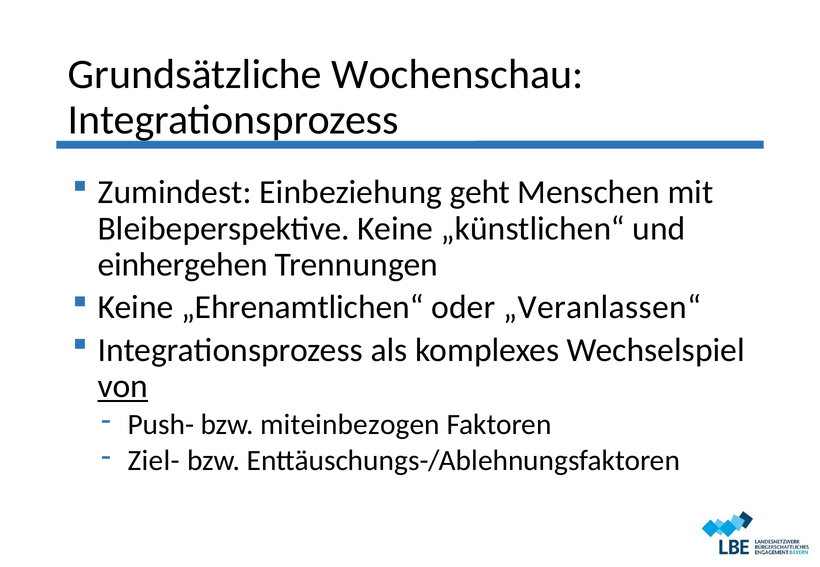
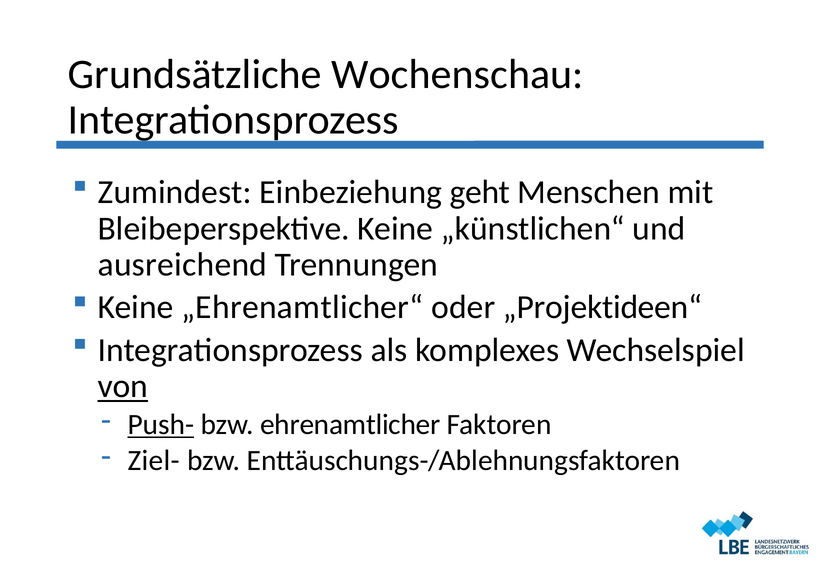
einhergehen: einhergehen -> ausreichend
„Ehrenamtlichen“: „Ehrenamtlichen“ -> „Ehrenamtlicher“
„Veranlassen“: „Veranlassen“ -> „Projektideen“
Push- underline: none -> present
miteinbezogen: miteinbezogen -> ehrenamtlicher
